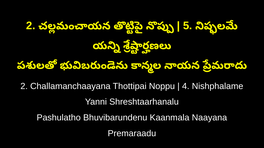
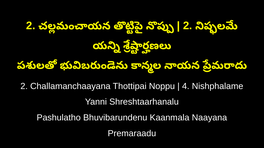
5 at (188, 26): 5 -> 2
